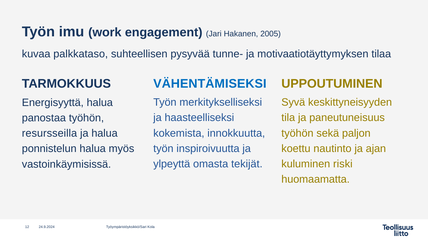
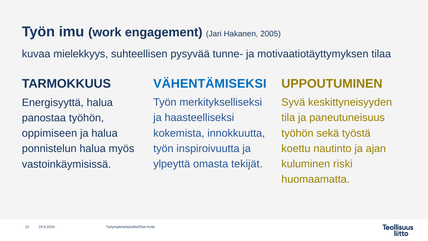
palkkataso: palkkataso -> mielekkyys
paljon: paljon -> työstä
resursseilla: resursseilla -> oppimiseen
